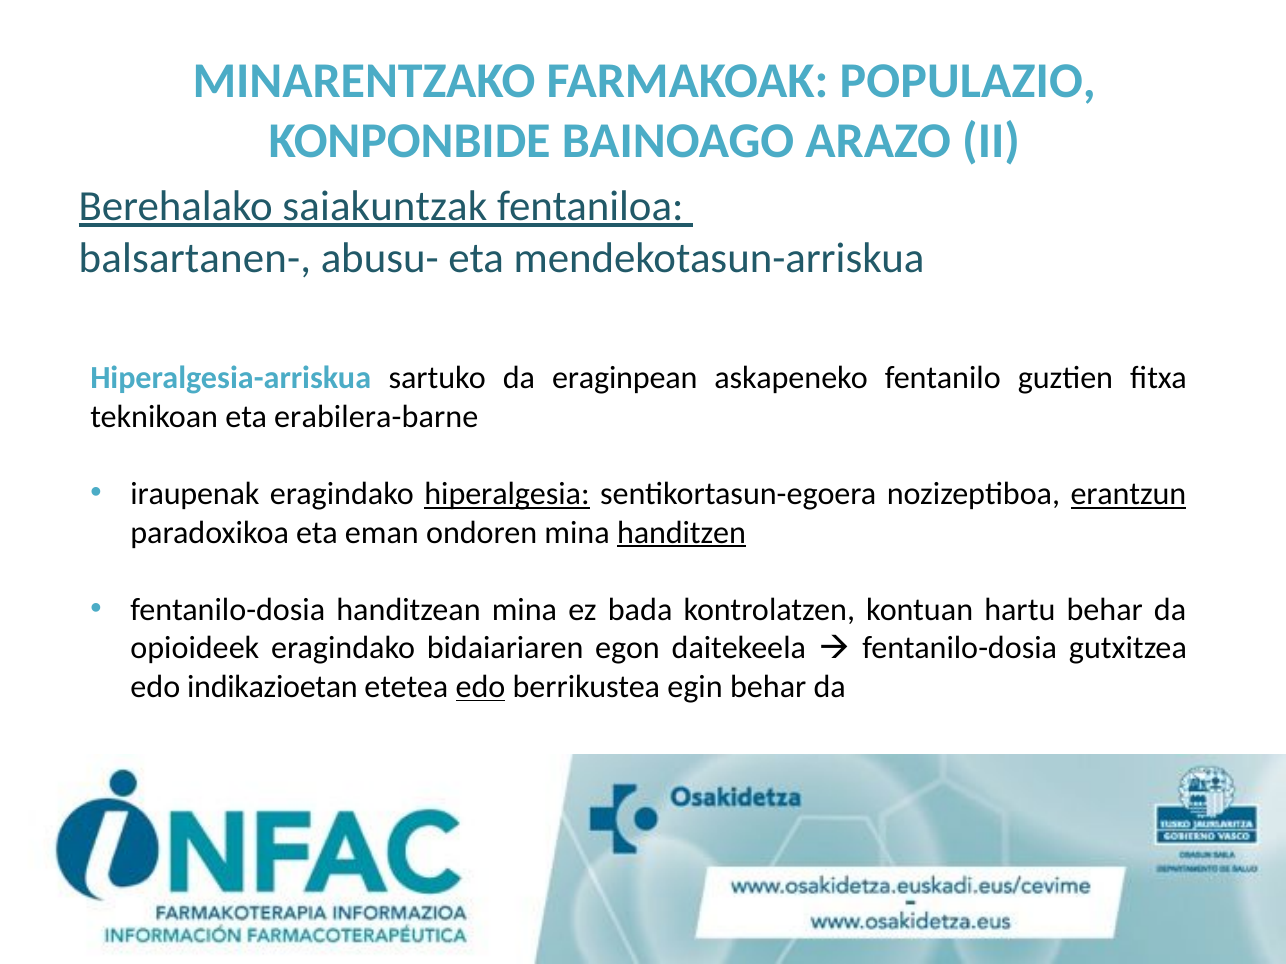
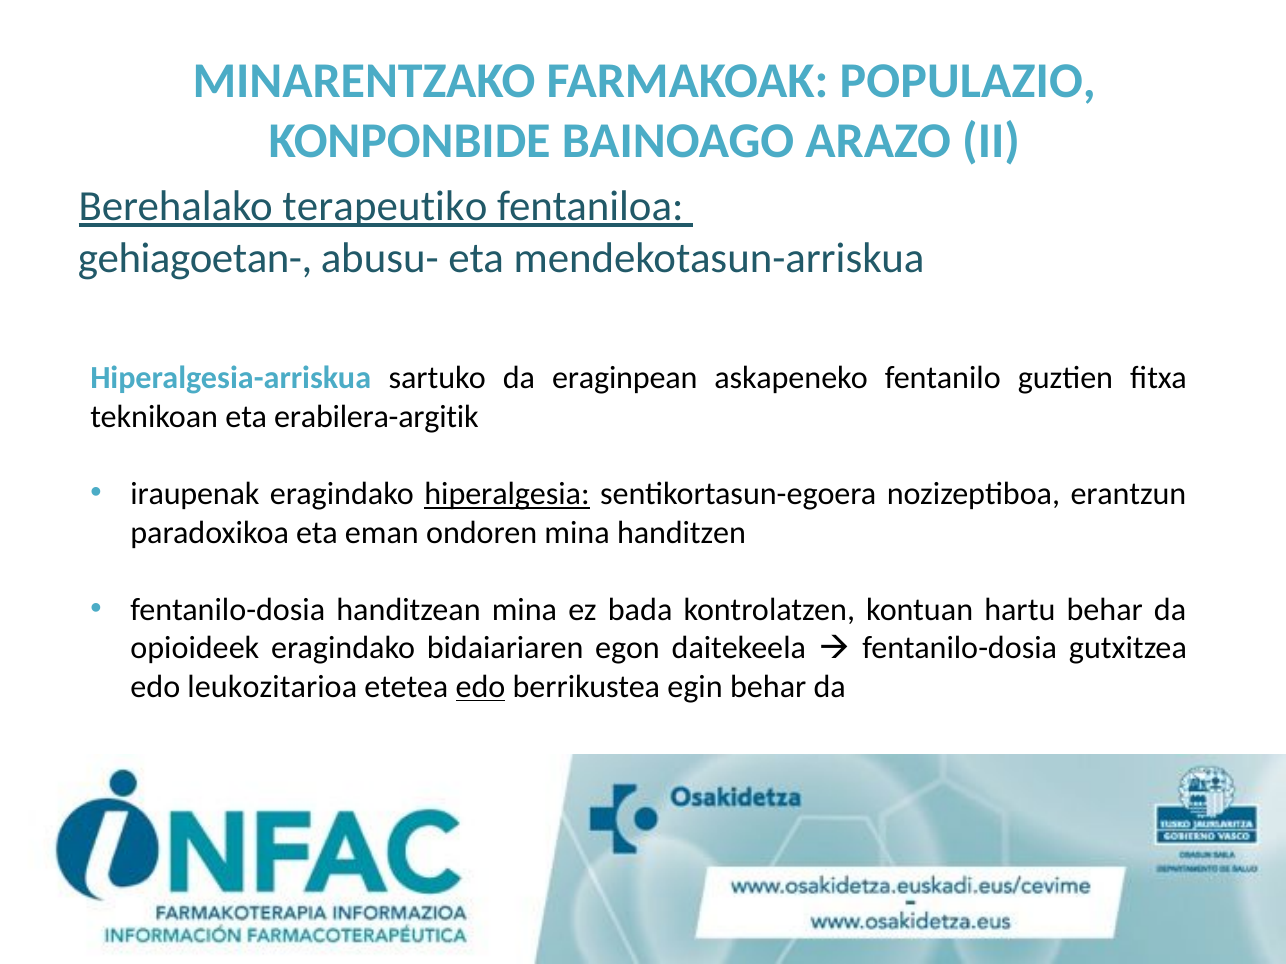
saiakuntzak: saiakuntzak -> terapeutiko
balsartanen-: balsartanen- -> gehiagoetan-
erabilera-barne: erabilera-barne -> erabilera-argitik
erantzun underline: present -> none
handitzen underline: present -> none
indikazioetan: indikazioetan -> leukozitarioa
